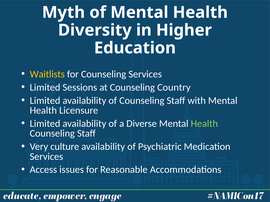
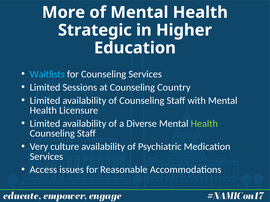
Myth: Myth -> More
Diversity: Diversity -> Strategic
Waitlists colour: yellow -> light blue
